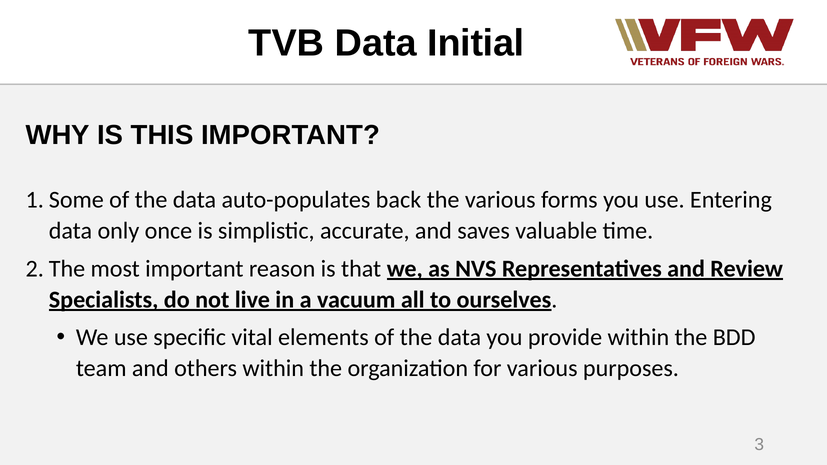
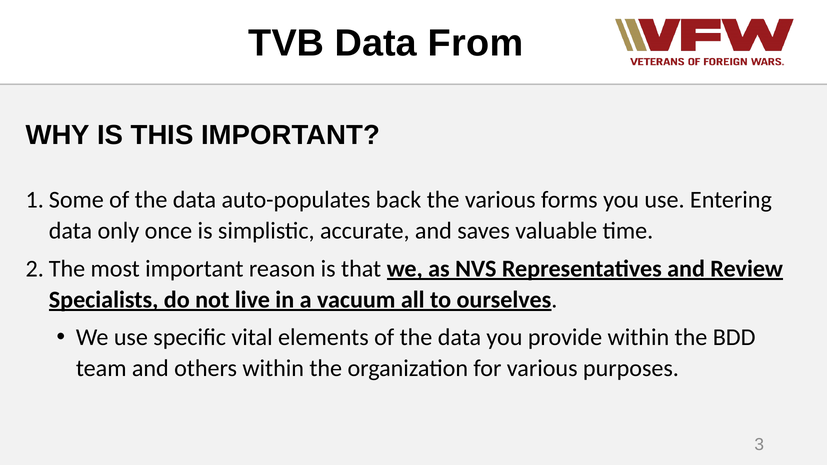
Initial: Initial -> From
